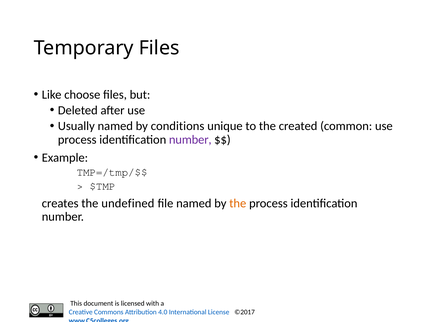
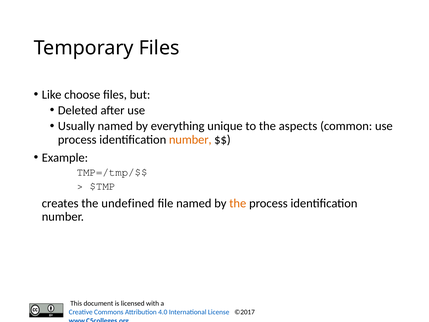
conditions: conditions -> everything
created: created -> aspects
number at (190, 139) colour: purple -> orange
